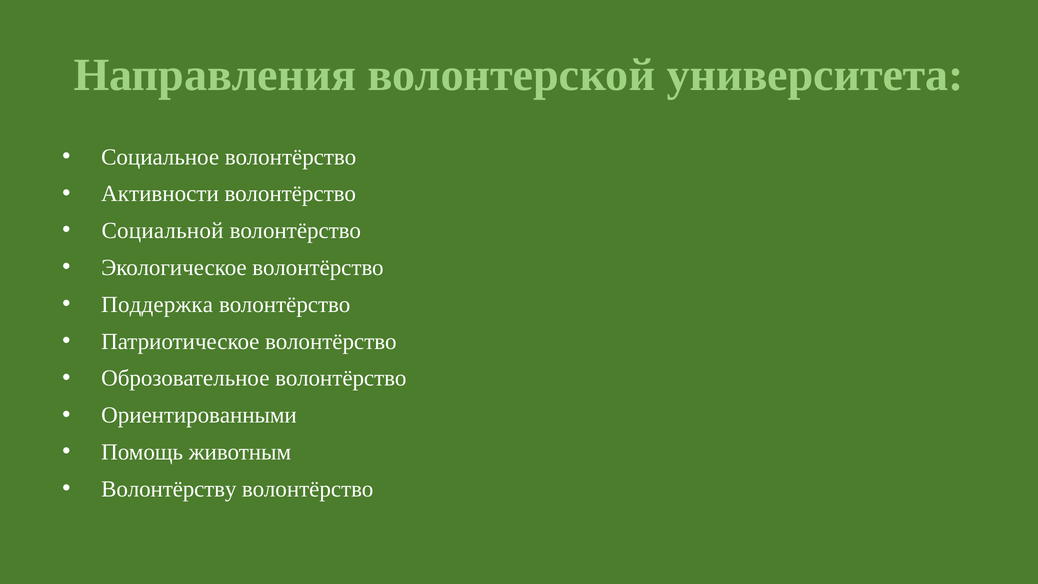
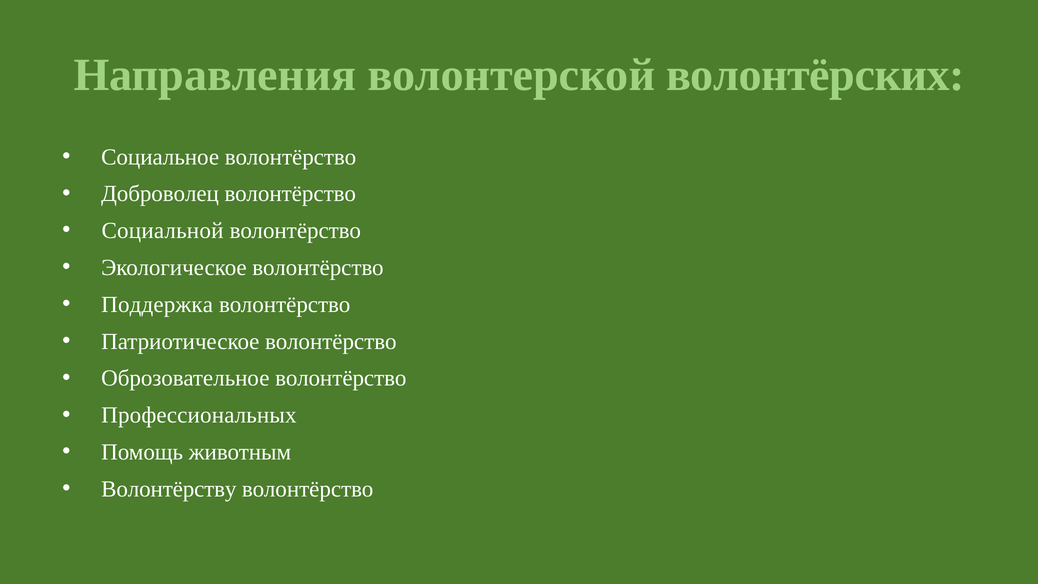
университета: университета -> волонтёрских
Активности: Активности -> Доброволец
Ориентированными: Ориентированными -> Профессиональных
